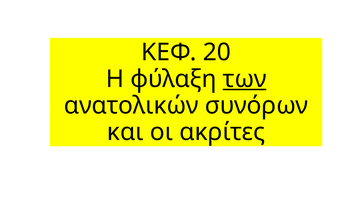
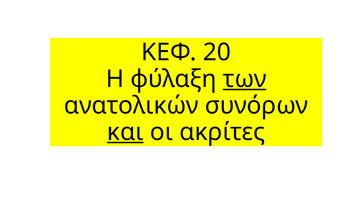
και underline: none -> present
